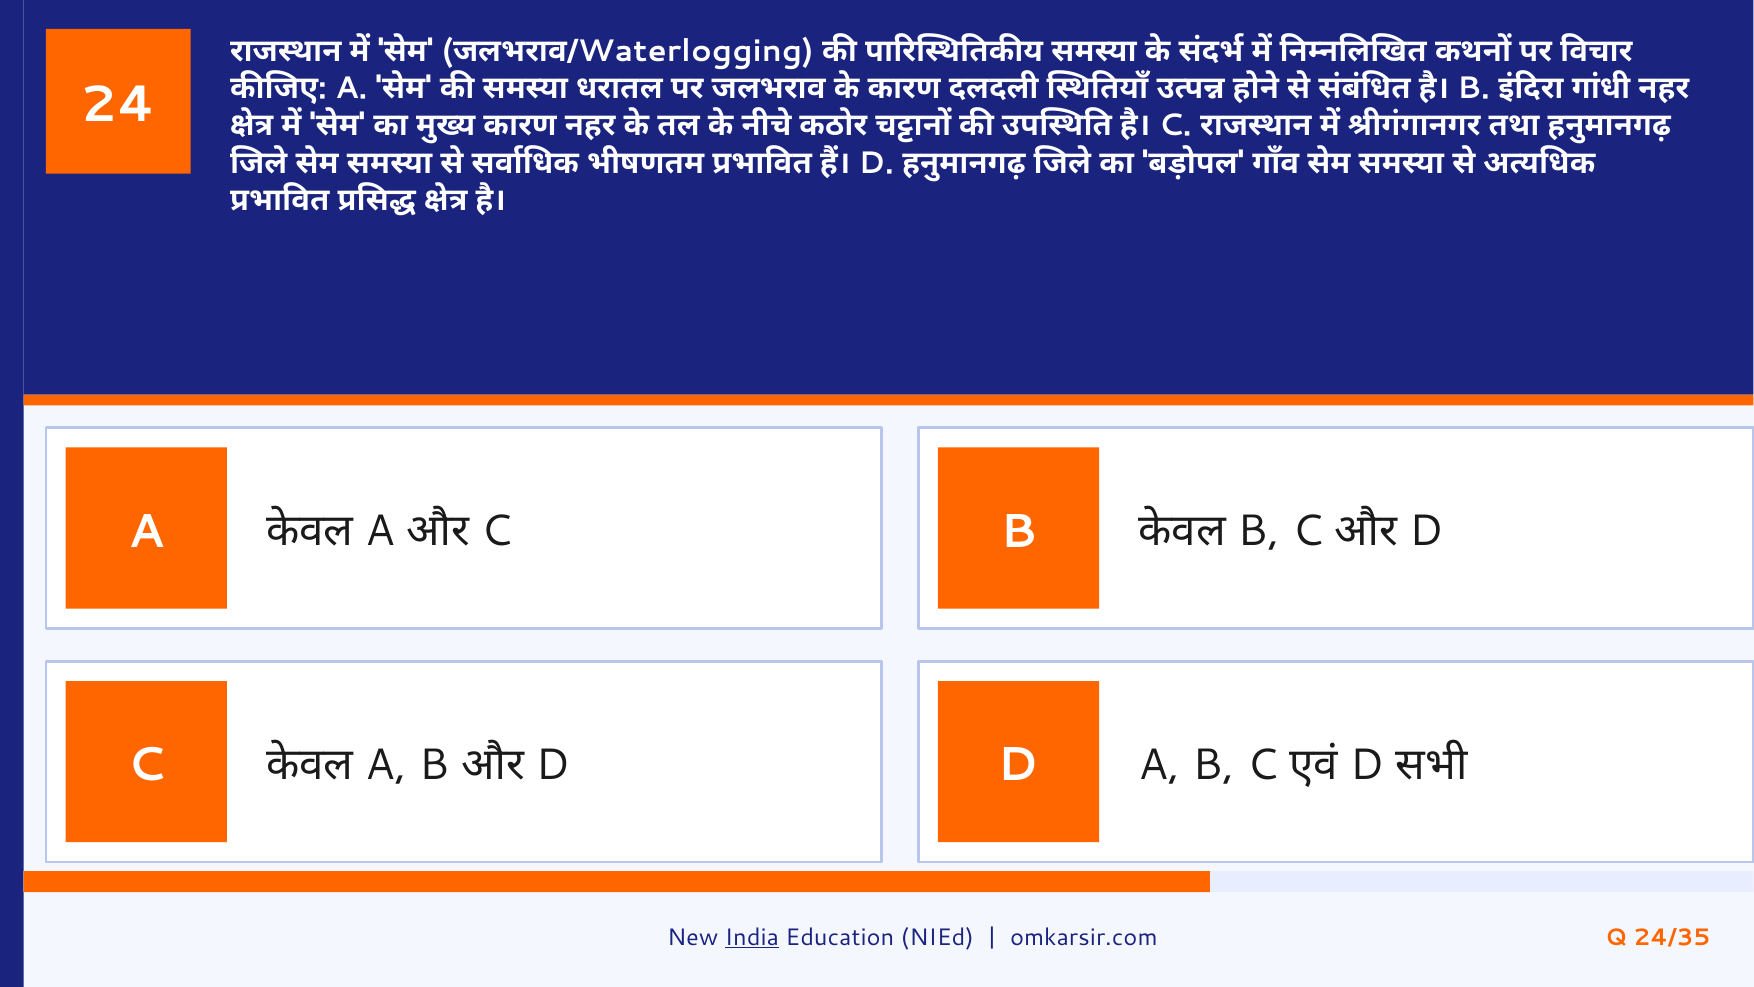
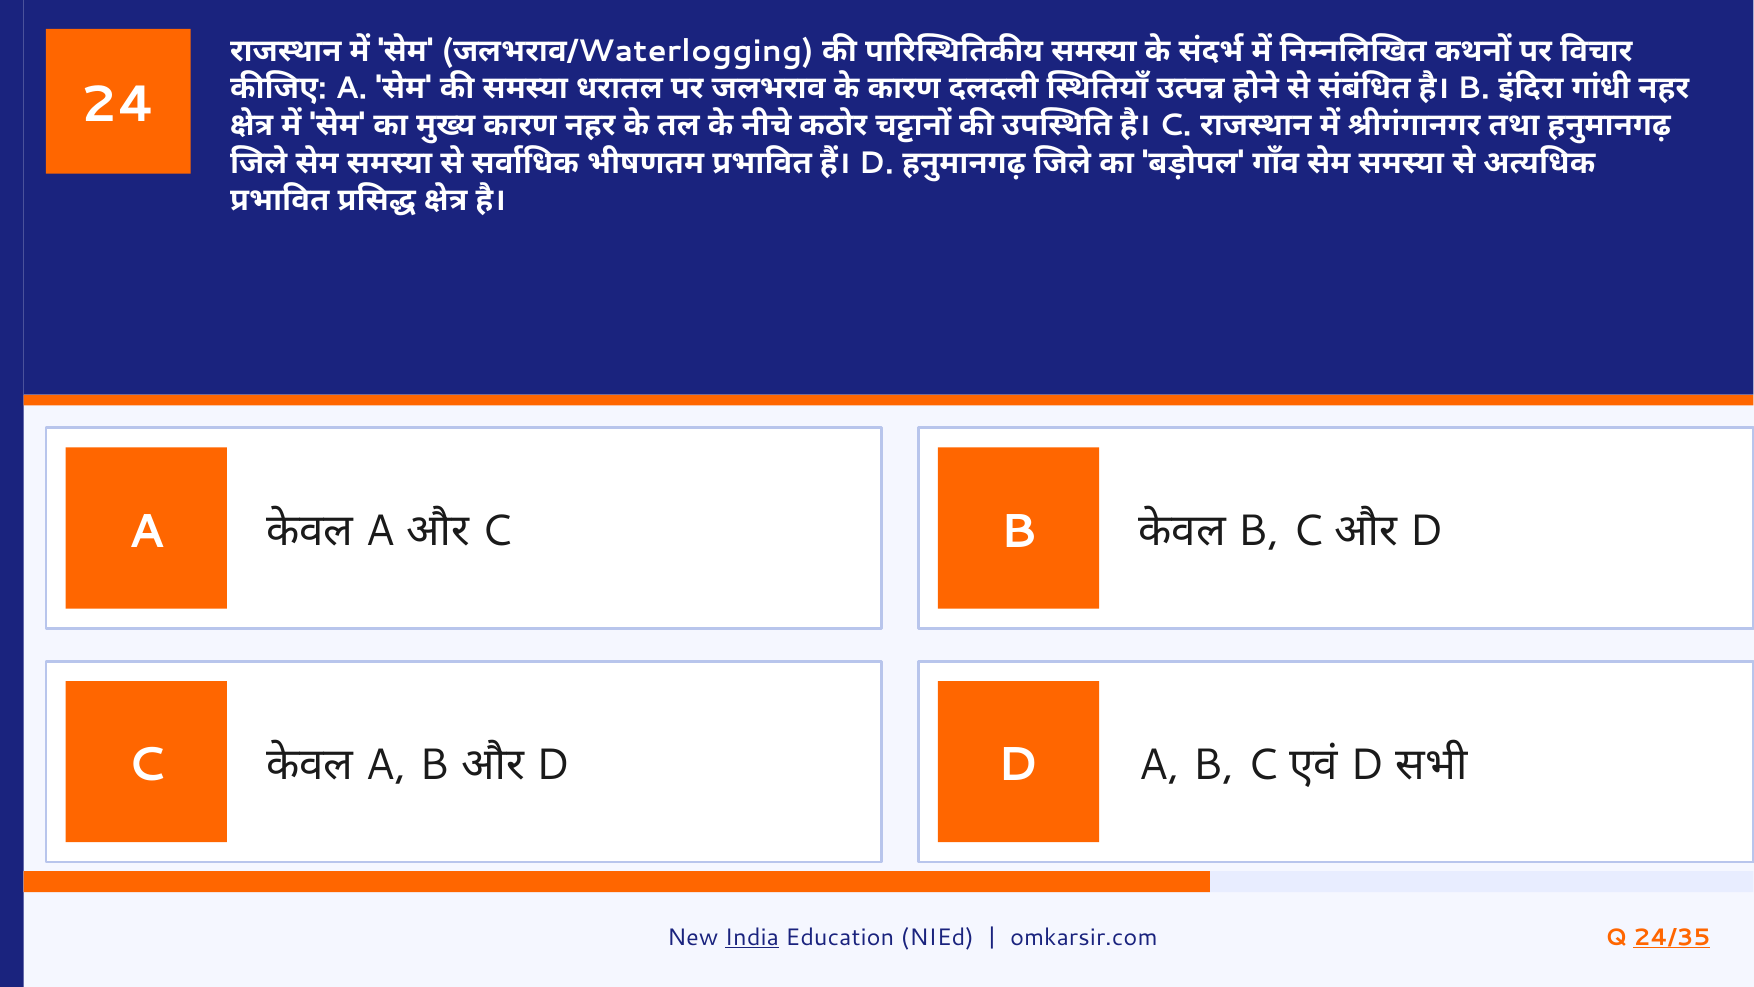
24/35 underline: none -> present
